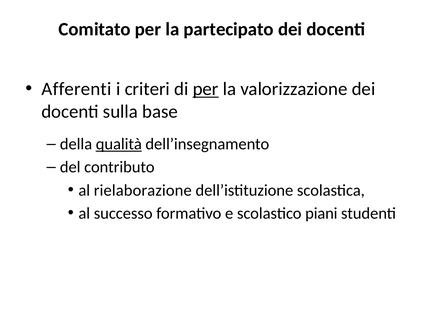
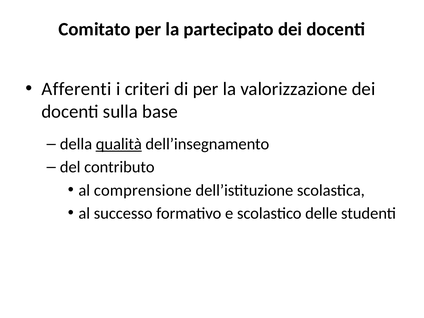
per at (206, 89) underline: present -> none
rielaborazione: rielaborazione -> comprensione
piani: piani -> delle
